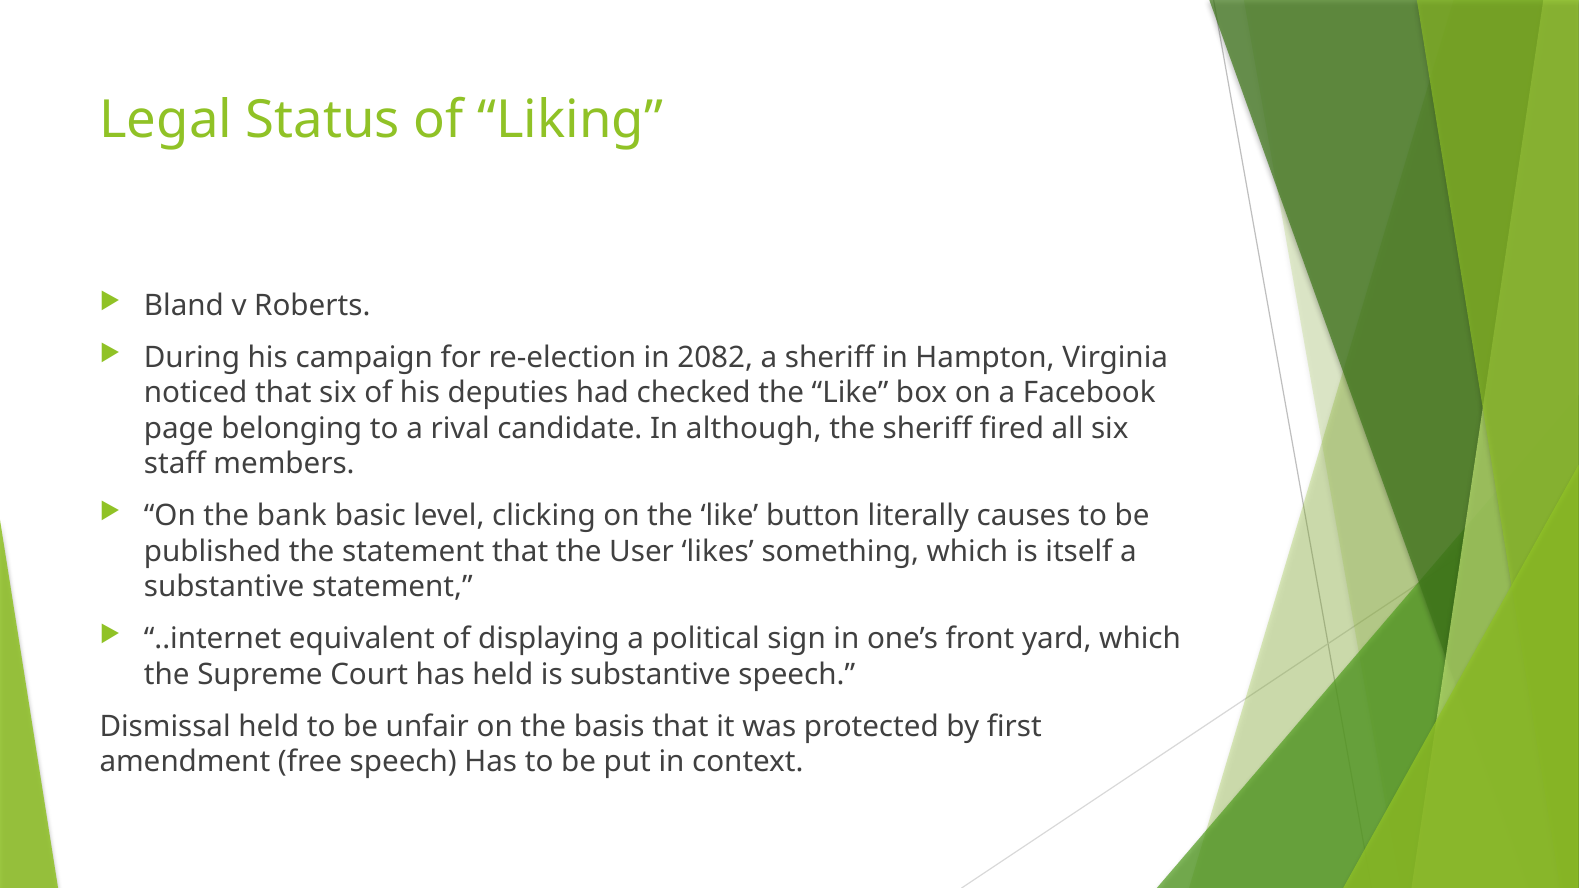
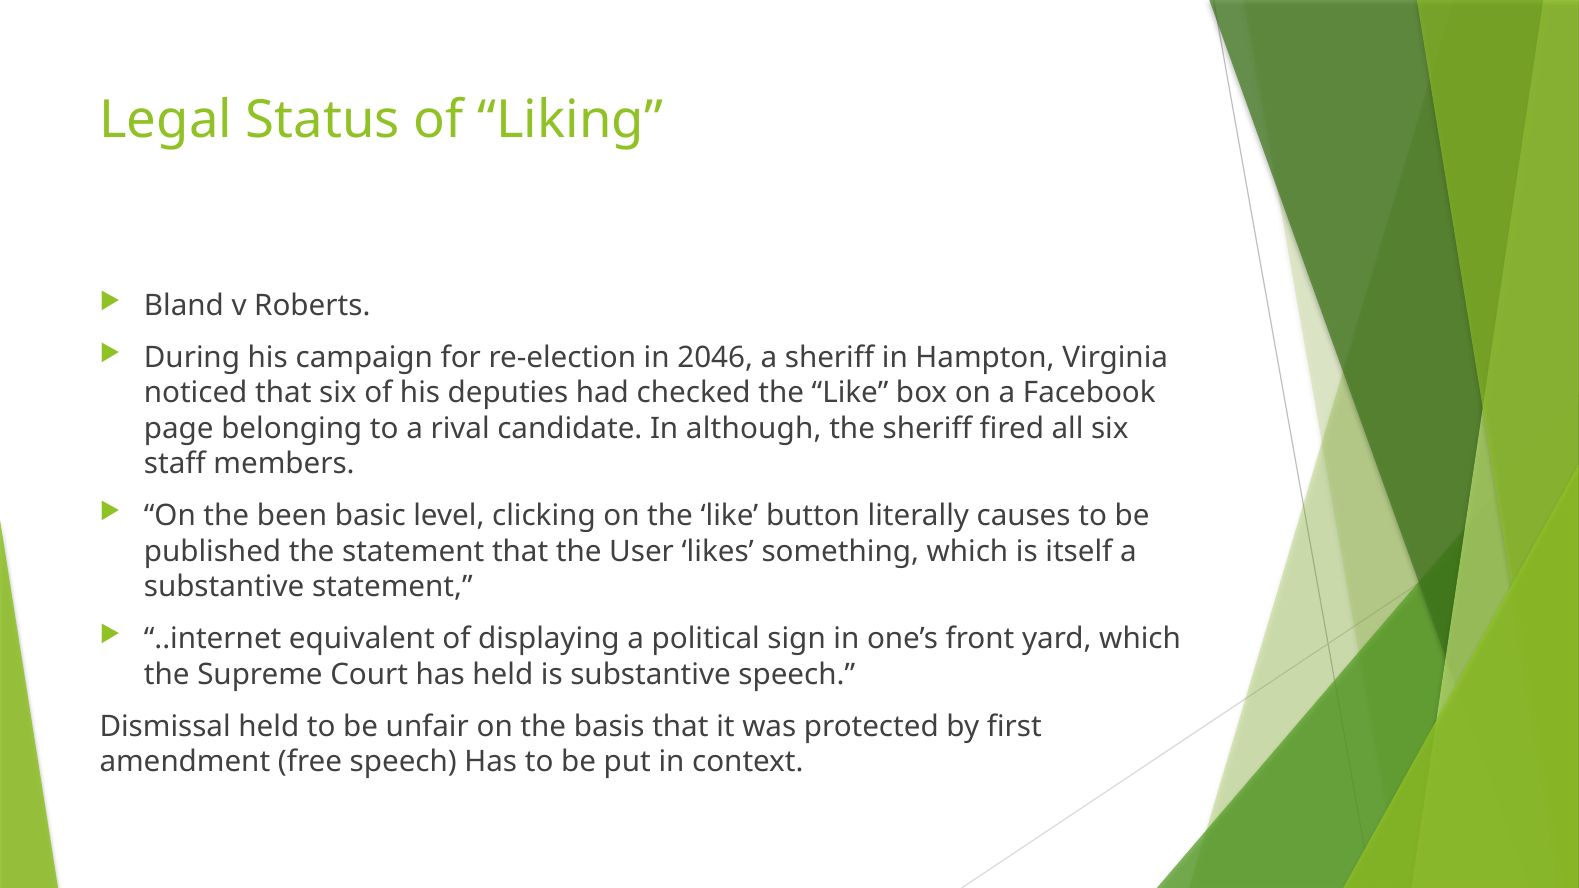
2082: 2082 -> 2046
bank: bank -> been
